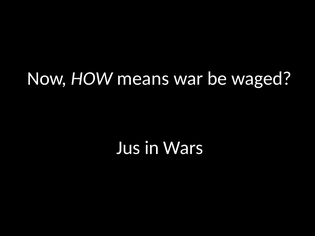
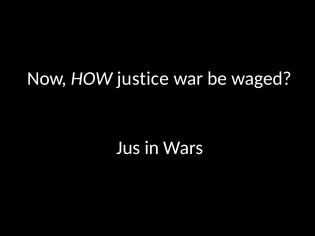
means: means -> justice
